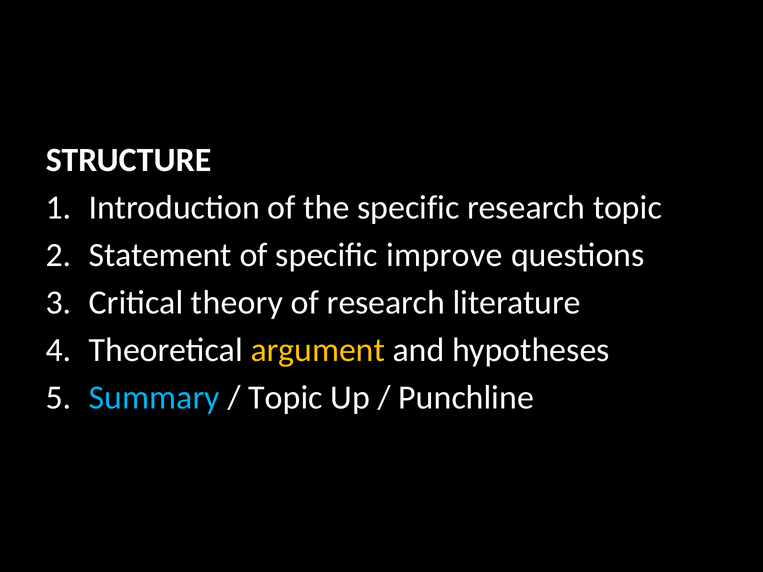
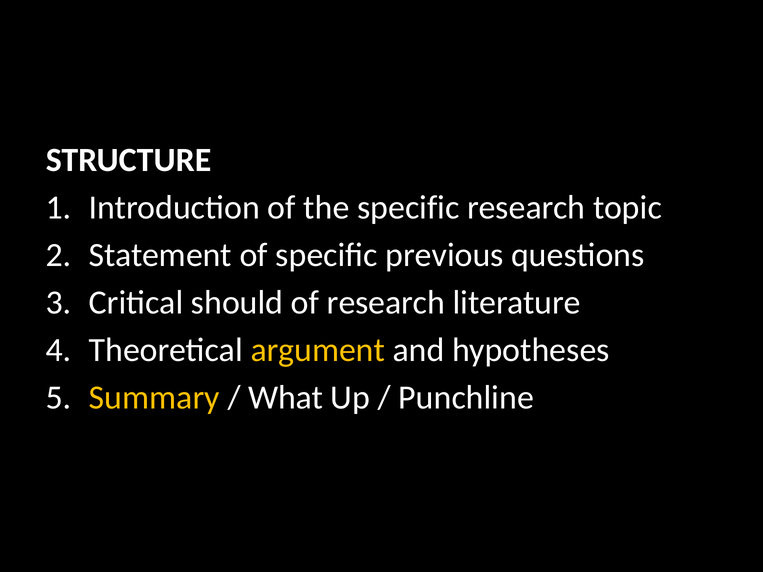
improve: improve -> previous
theory: theory -> should
Summary colour: light blue -> yellow
Topic at (285, 398): Topic -> What
